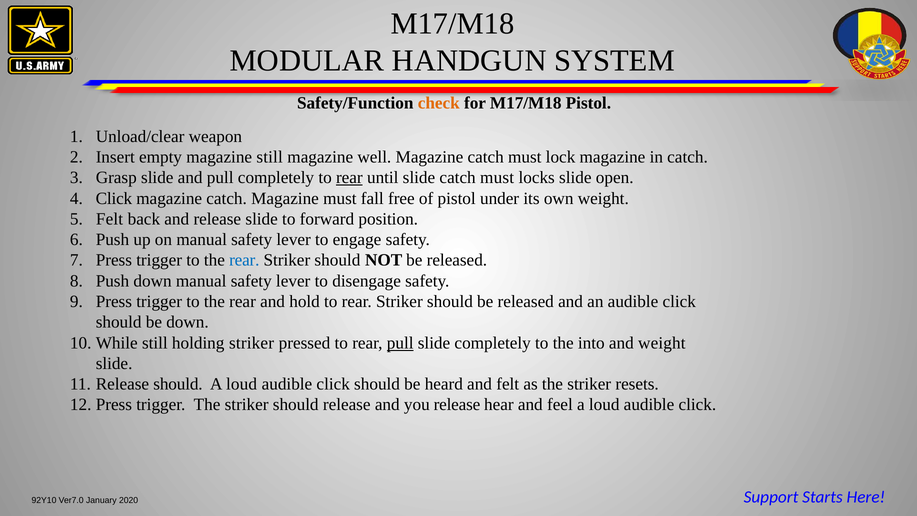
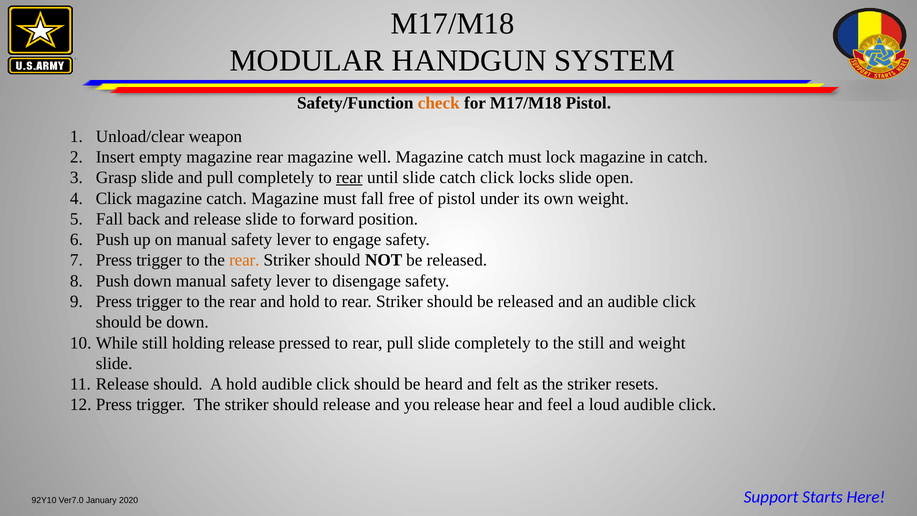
magazine still: still -> rear
slide catch must: must -> click
Felt at (110, 219): Felt -> Fall
rear at (244, 260) colour: blue -> orange
holding striker: striker -> release
pull at (400, 343) underline: present -> none
the into: into -> still
loud at (242, 384): loud -> hold
